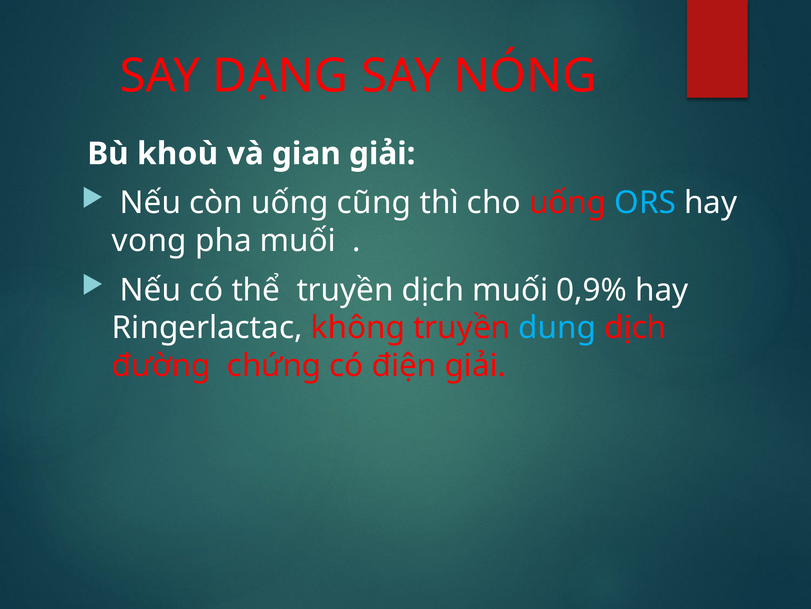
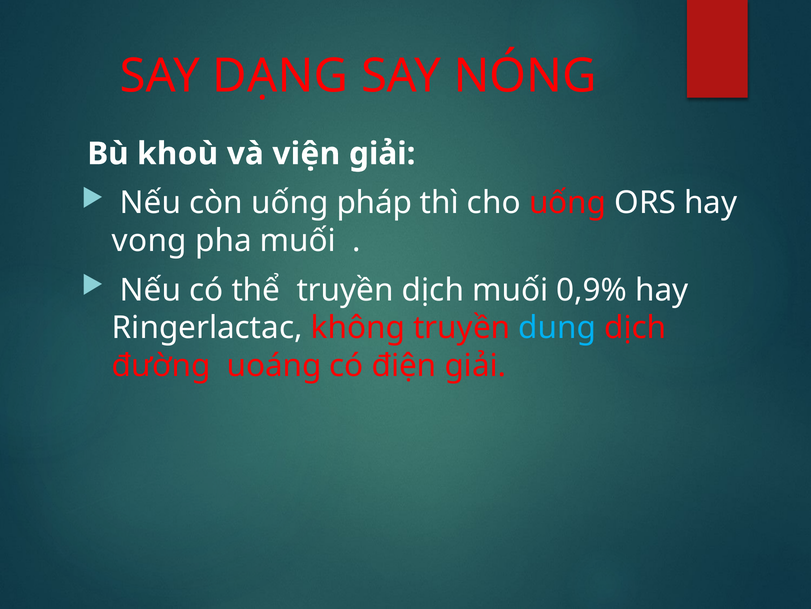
gian: gian -> viện
cũng: cũng -> pháp
ORS colour: light blue -> white
chứng: chứng -> uoáng
